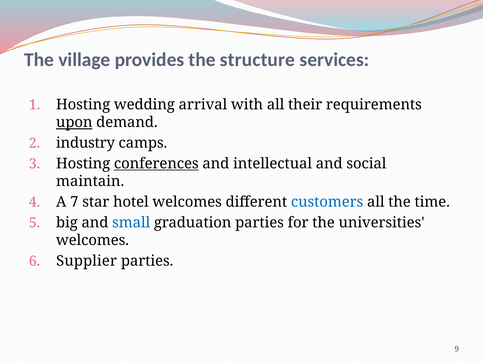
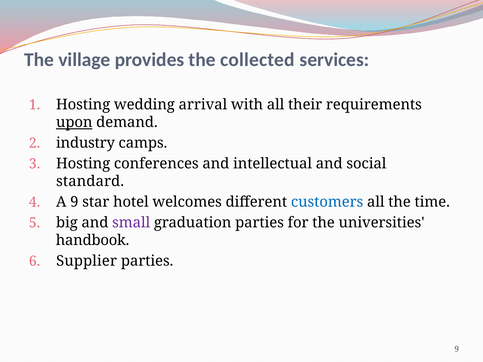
structure: structure -> collected
conferences underline: present -> none
maintain: maintain -> standard
A 7: 7 -> 9
small colour: blue -> purple
welcomes at (93, 240): welcomes -> handbook
